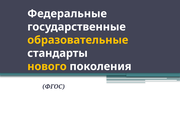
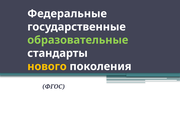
образовательные colour: yellow -> light green
